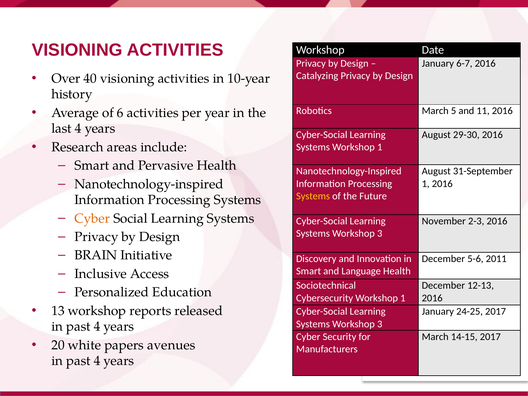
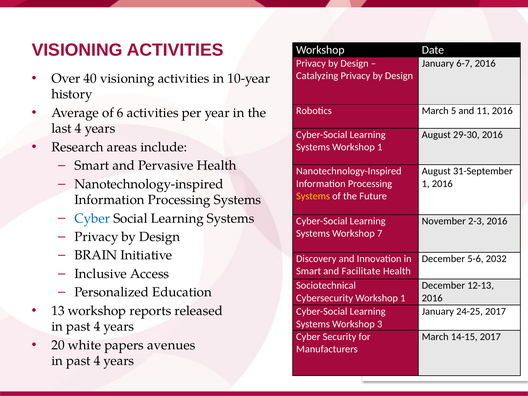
Cyber at (92, 218) colour: orange -> blue
3 at (380, 234): 3 -> 7
2011: 2011 -> 2032
Language: Language -> Facilitate
